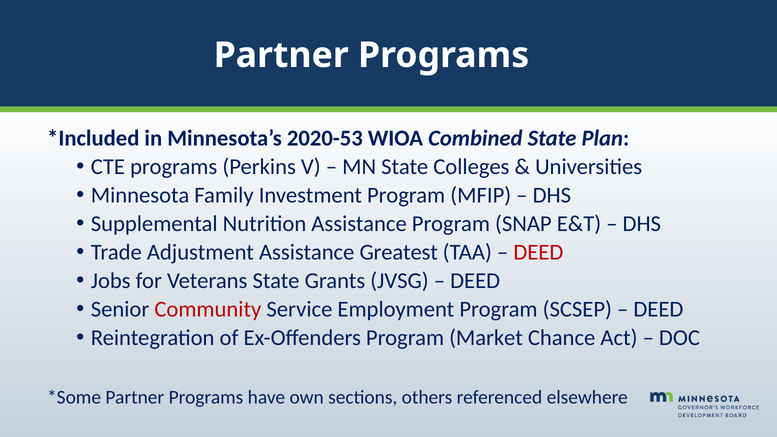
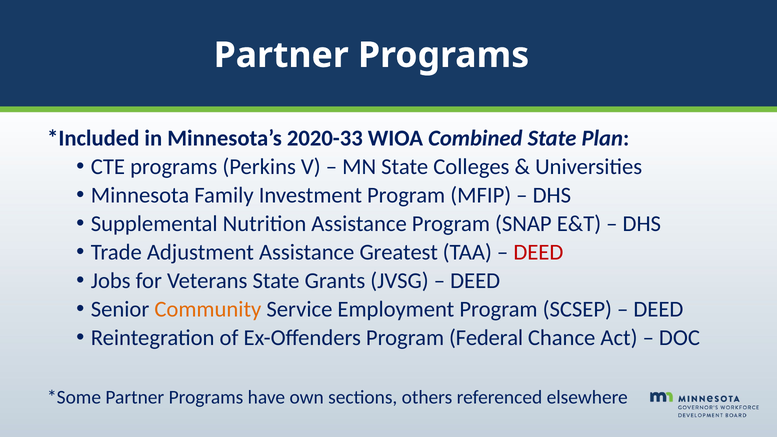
2020-53: 2020-53 -> 2020-33
Community colour: red -> orange
Market: Market -> Federal
